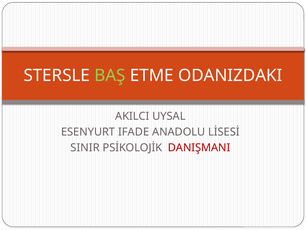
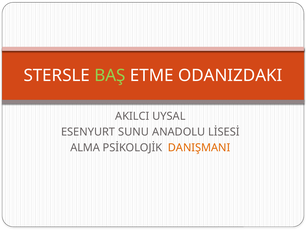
IFADE: IFADE -> SUNU
SINIR: SINIR -> ALMA
DANIŞMANI colour: red -> orange
